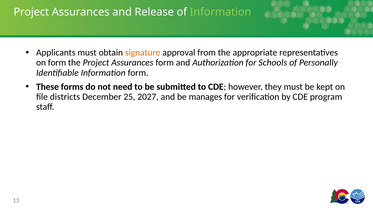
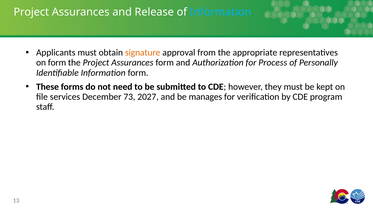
Information at (221, 12) colour: light green -> light blue
Schools: Schools -> Process
districts: districts -> services
25: 25 -> 73
